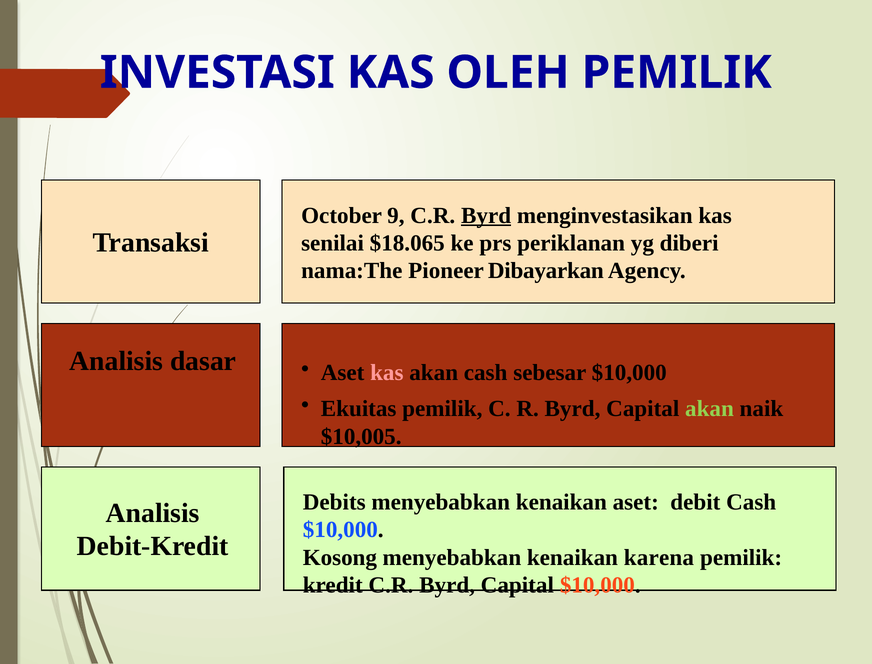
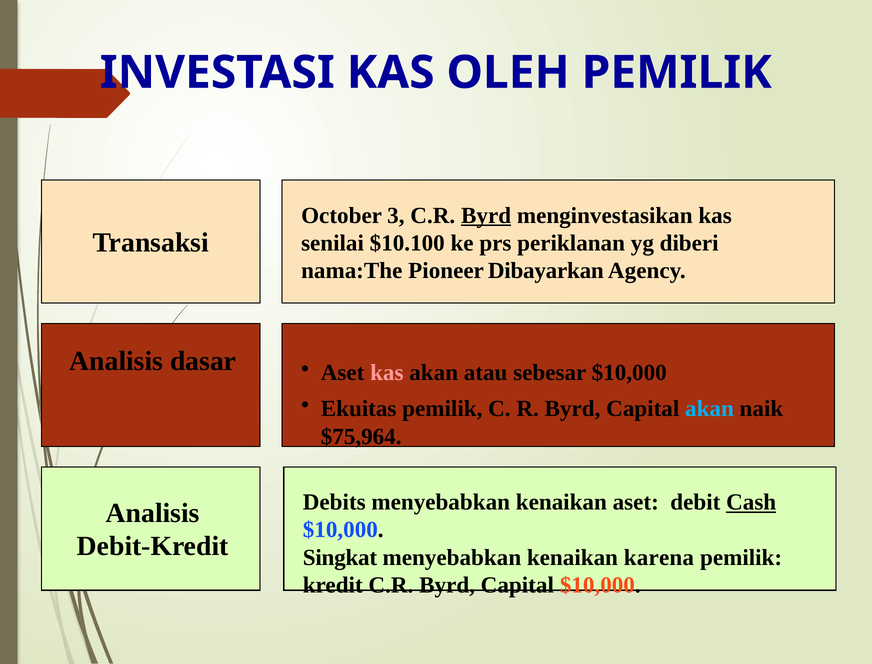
9: 9 -> 3
$18.065: $18.065 -> $10.100
akan cash: cash -> atau
akan at (709, 409) colour: light green -> light blue
$10,005: $10,005 -> $75,964
Cash at (751, 502) underline: none -> present
Kosong: Kosong -> Singkat
